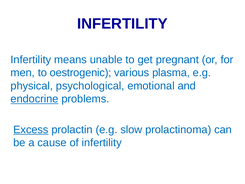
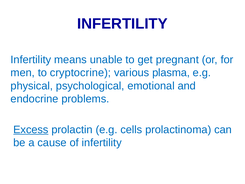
oestrogenic: oestrogenic -> cryptocrine
endocrine underline: present -> none
slow: slow -> cells
